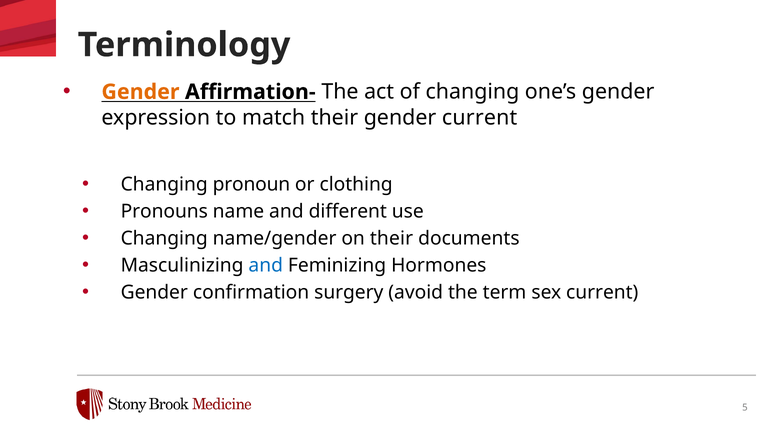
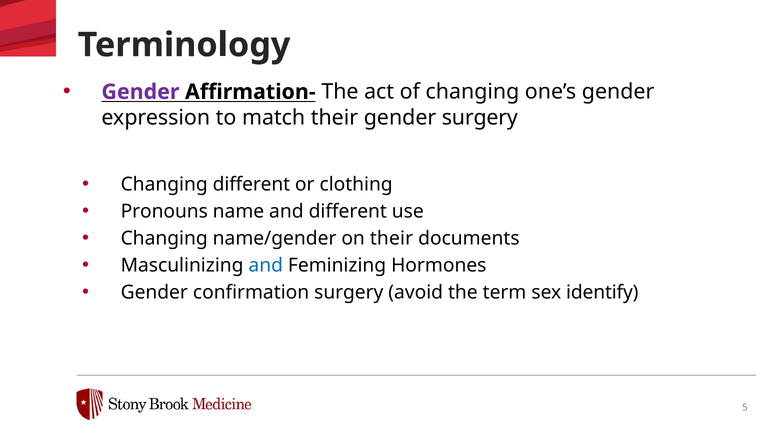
Gender at (140, 92) colour: orange -> purple
gender current: current -> surgery
Changing pronoun: pronoun -> different
sex current: current -> identify
